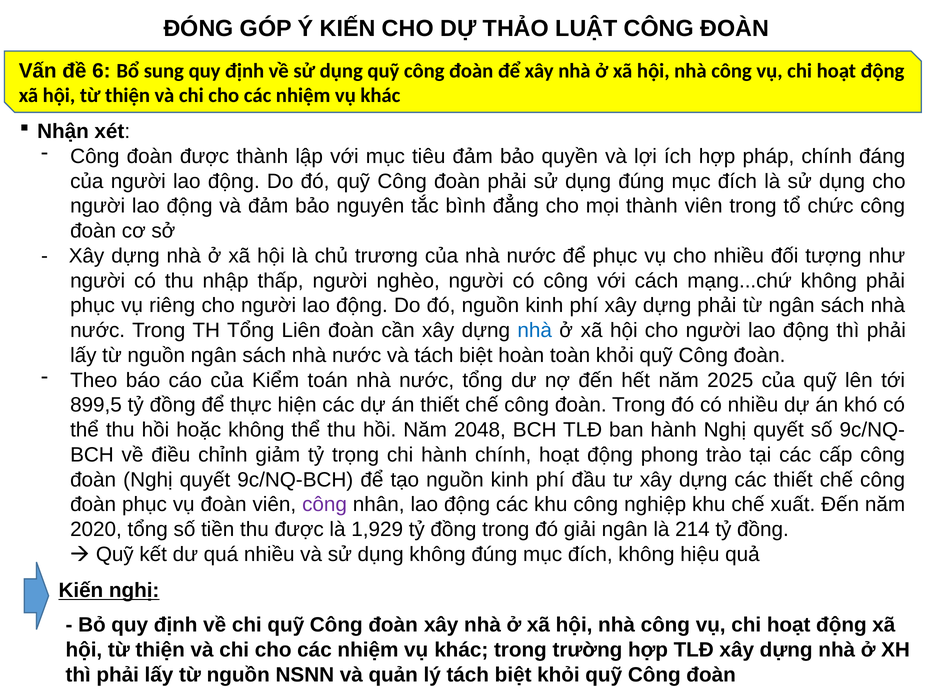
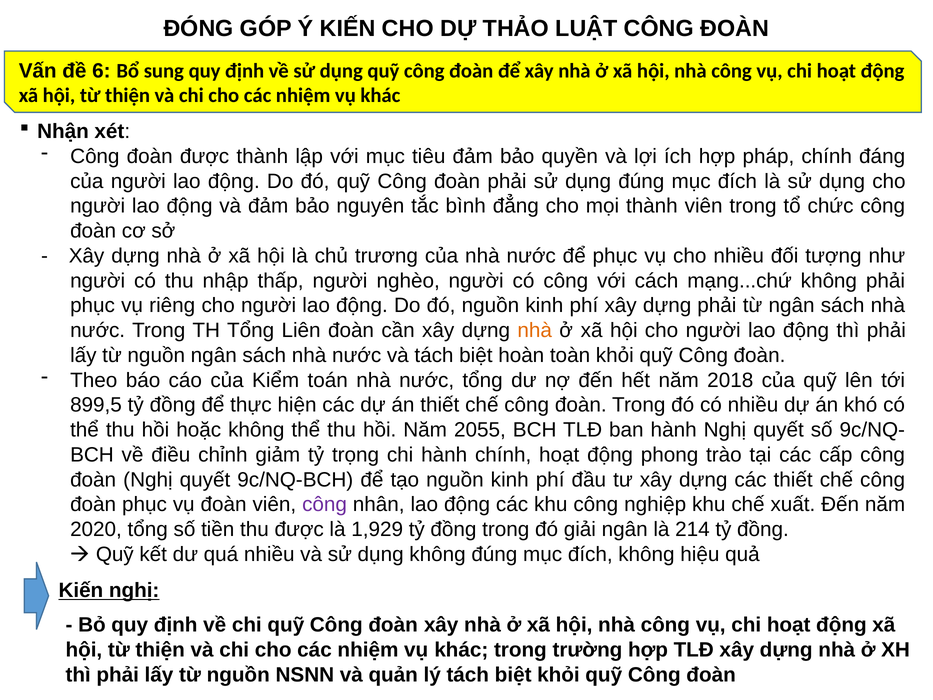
nhà at (535, 330) colour: blue -> orange
2025: 2025 -> 2018
2048: 2048 -> 2055
